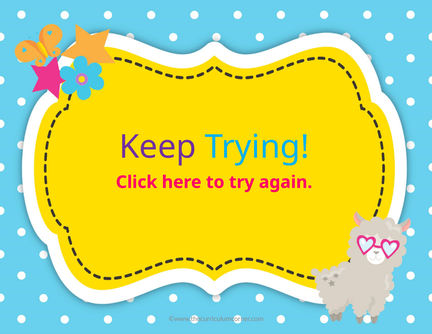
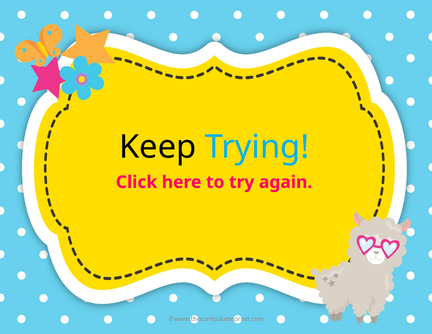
Keep colour: purple -> black
